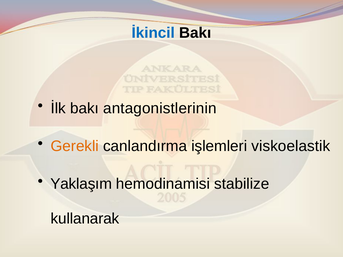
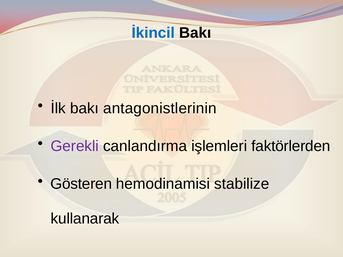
Gerekli colour: orange -> purple
viskoelastik: viskoelastik -> faktörlerden
Yaklaşım: Yaklaşım -> Gösteren
